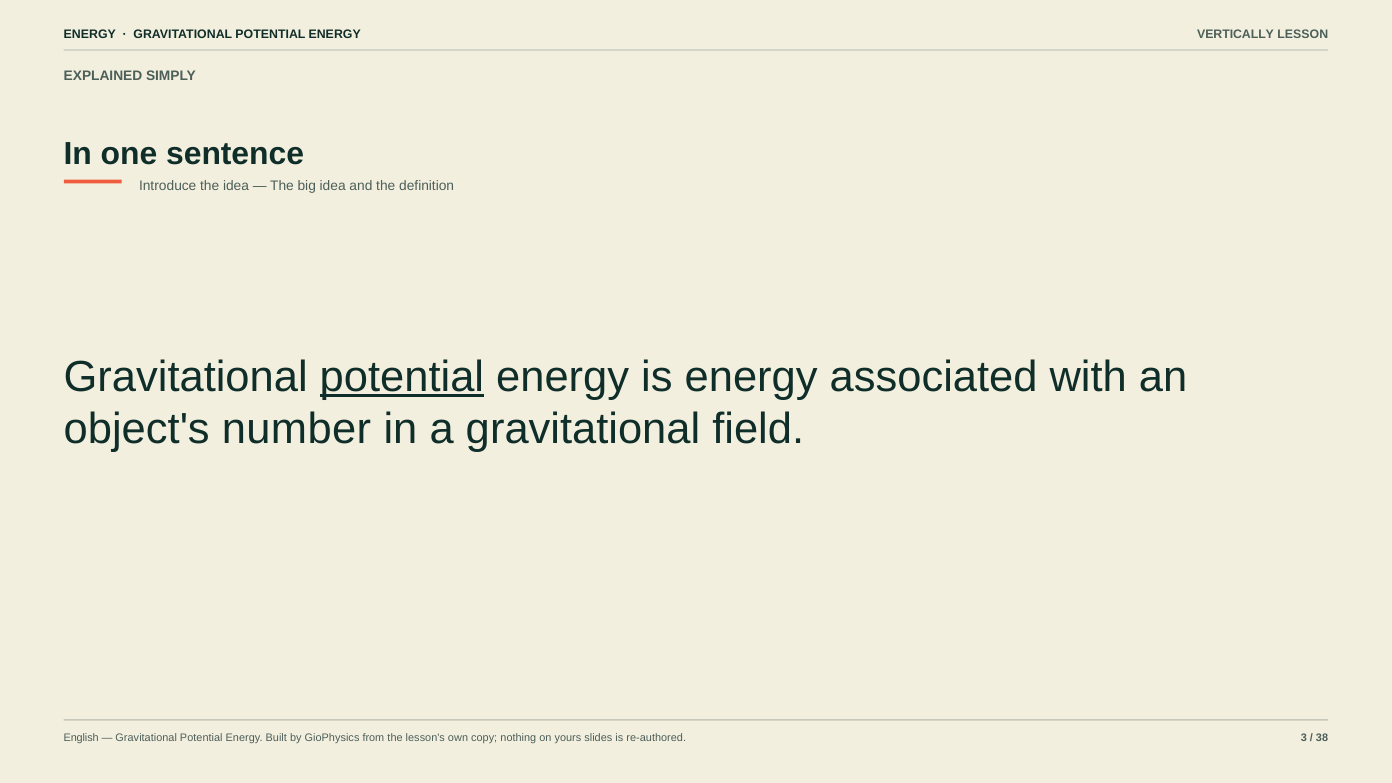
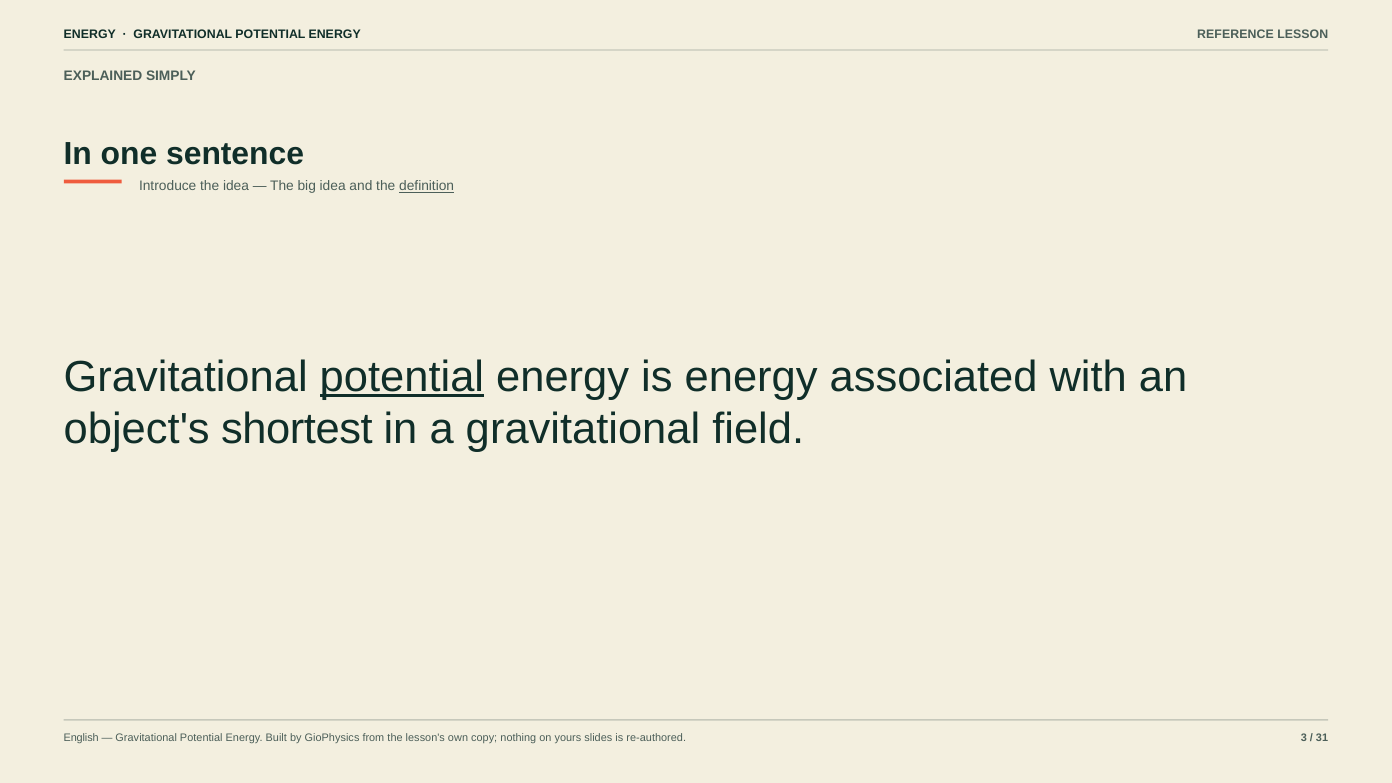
VERTICALLY: VERTICALLY -> REFERENCE
definition underline: none -> present
number: number -> shortest
38: 38 -> 31
